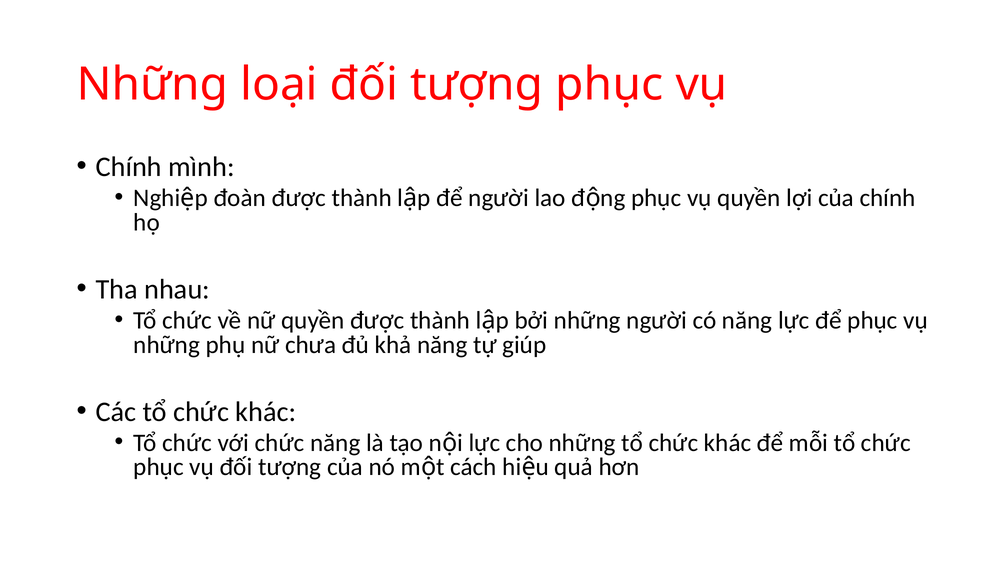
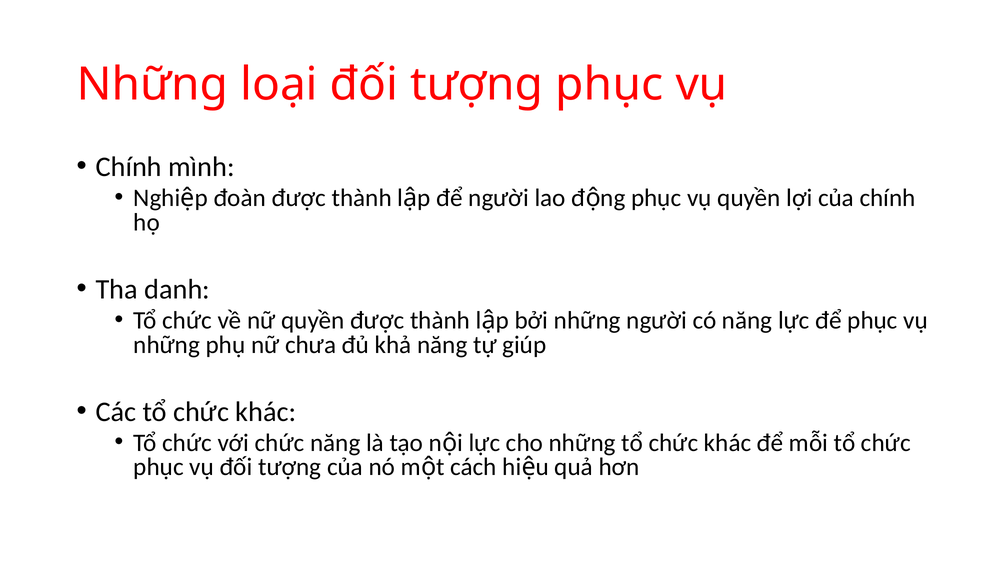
nhau: nhau -> danh
